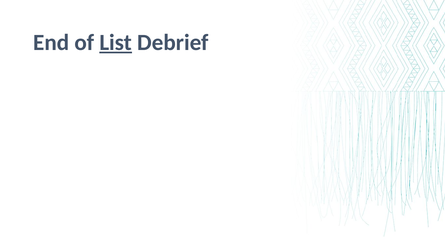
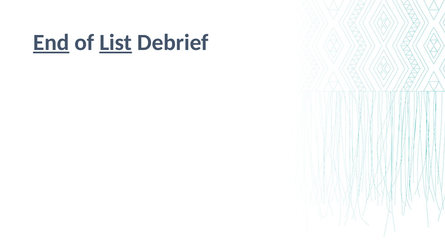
End underline: none -> present
